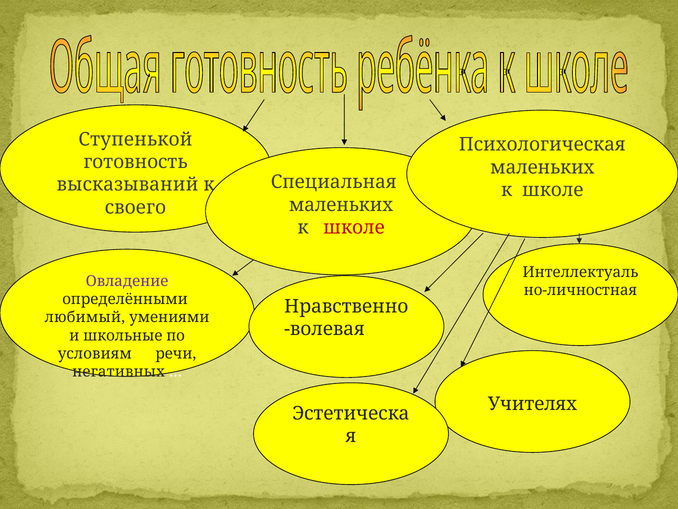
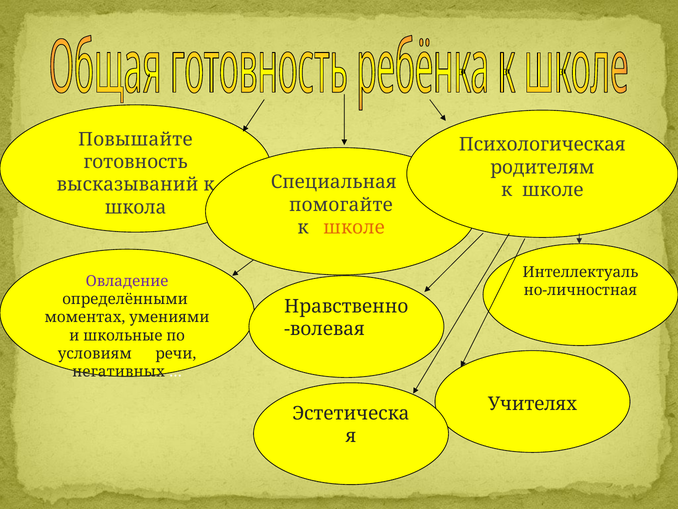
Ступенькой: Ступенькой -> Повышайте
маленьких at (542, 167): маленьких -> родителям
маленьких at (341, 205): маленьких -> помогайте
своего: своего -> школа
школе at (354, 227) colour: red -> orange
любимый: любимый -> моментах
